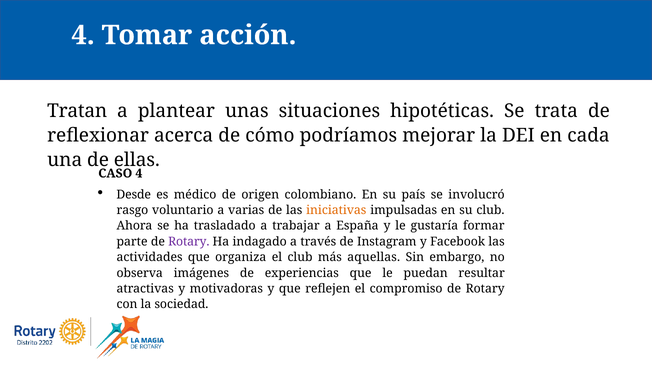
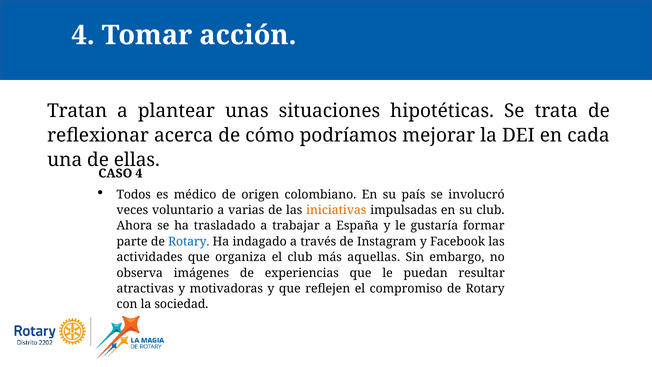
Desde: Desde -> Todos
rasgo: rasgo -> veces
Rotary at (189, 241) colour: purple -> blue
